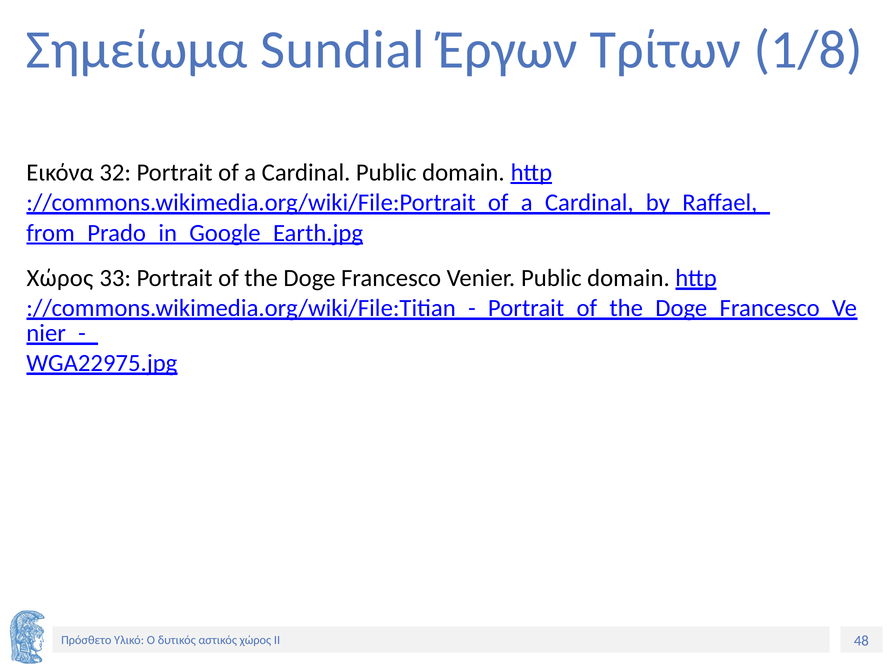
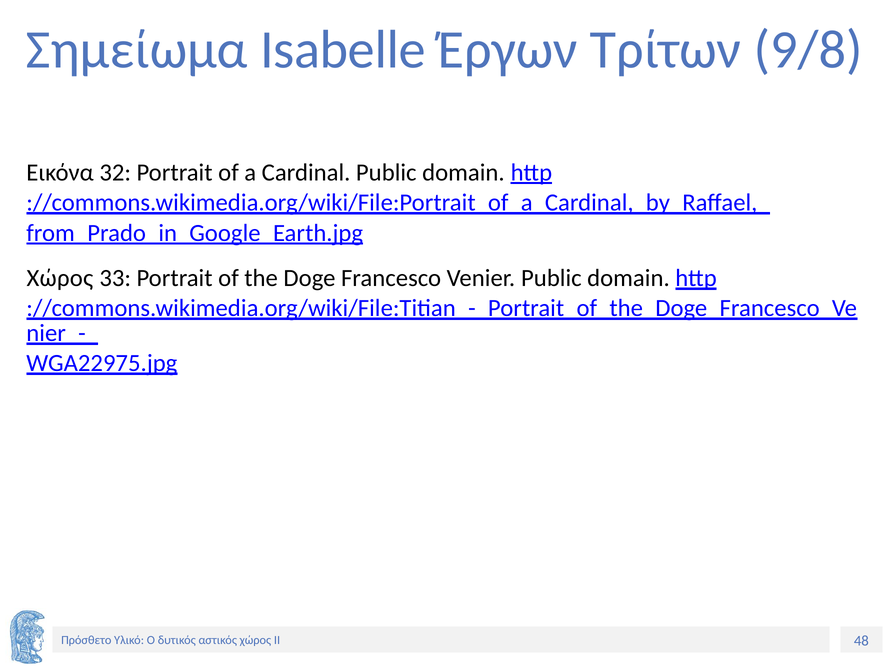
Sundial: Sundial -> Isabelle
1/8: 1/8 -> 9/8
